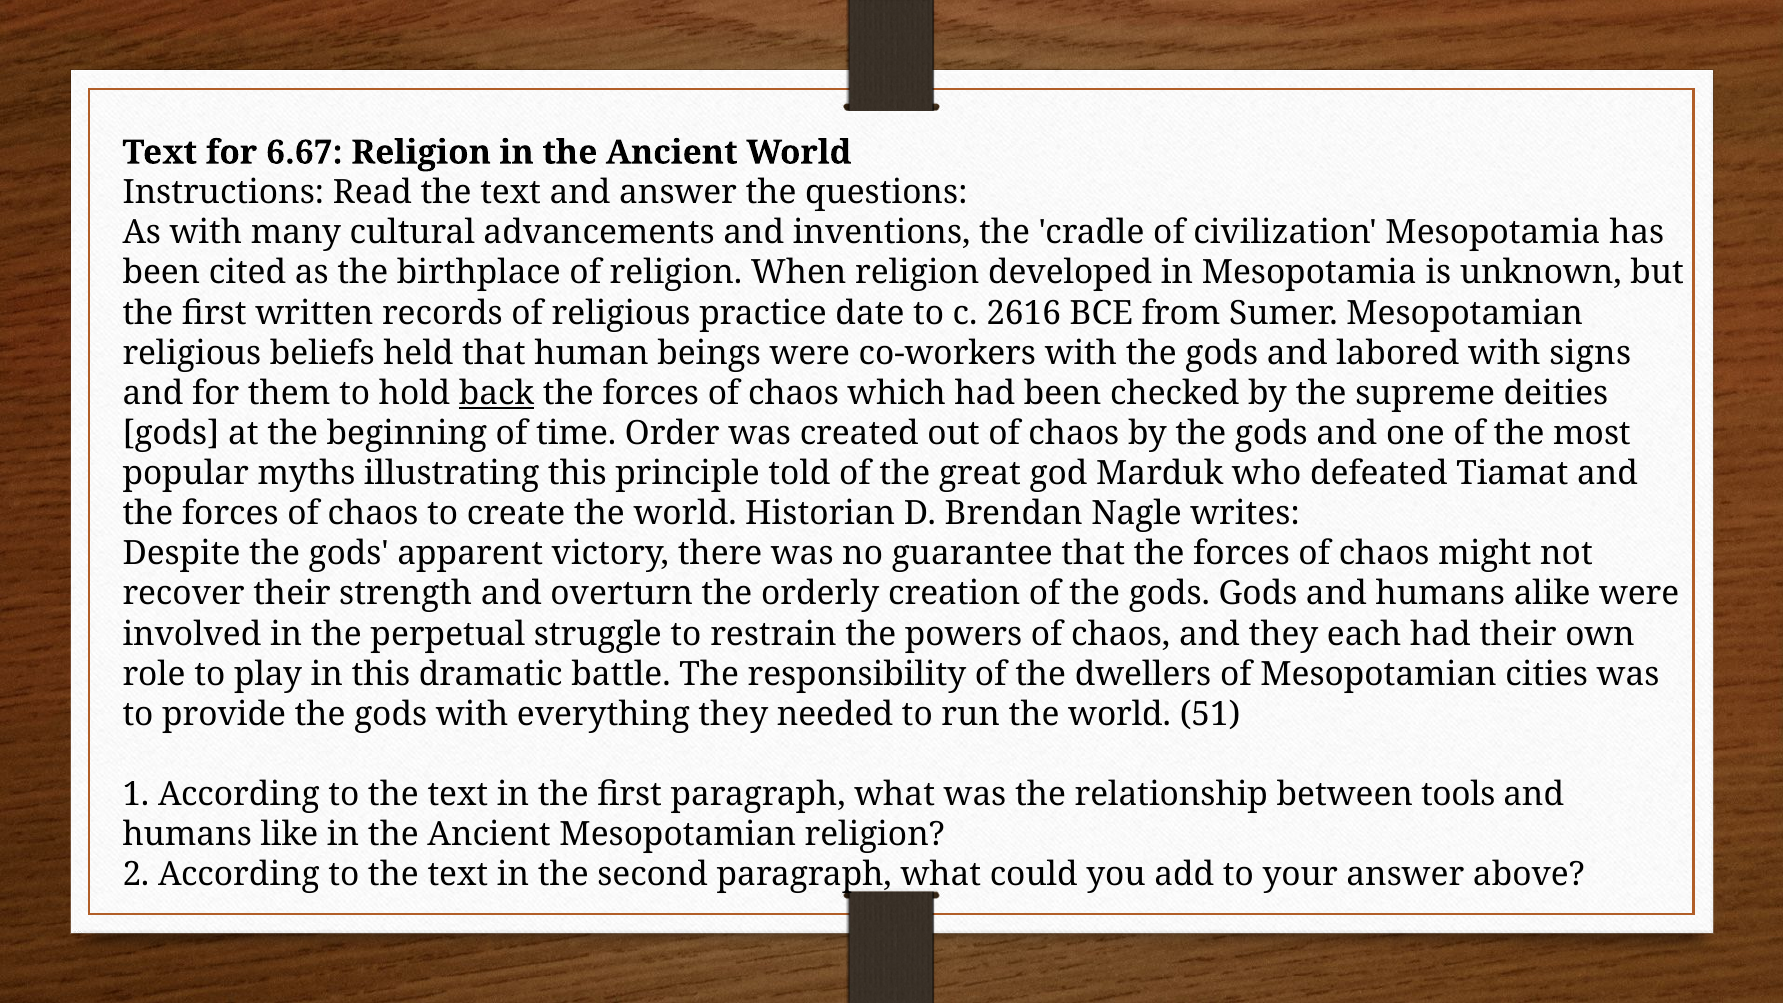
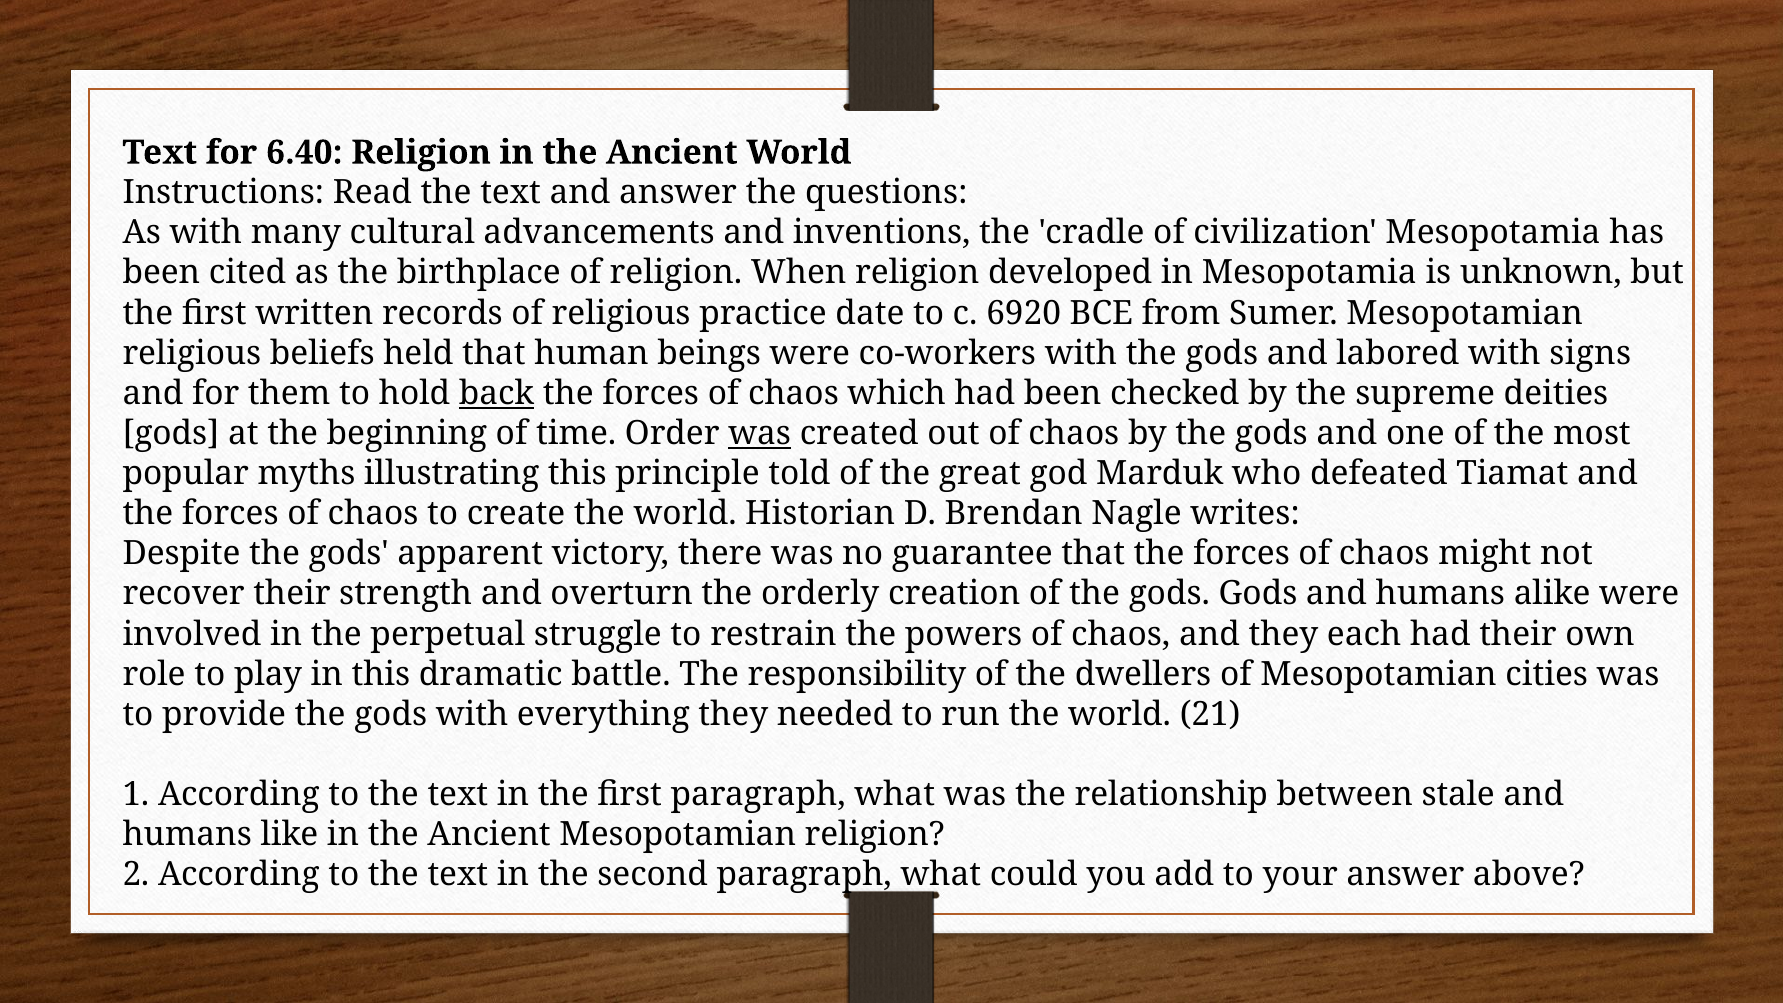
6.67: 6.67 -> 6.40
2616: 2616 -> 6920
was at (760, 433) underline: none -> present
51: 51 -> 21
tools: tools -> stale
